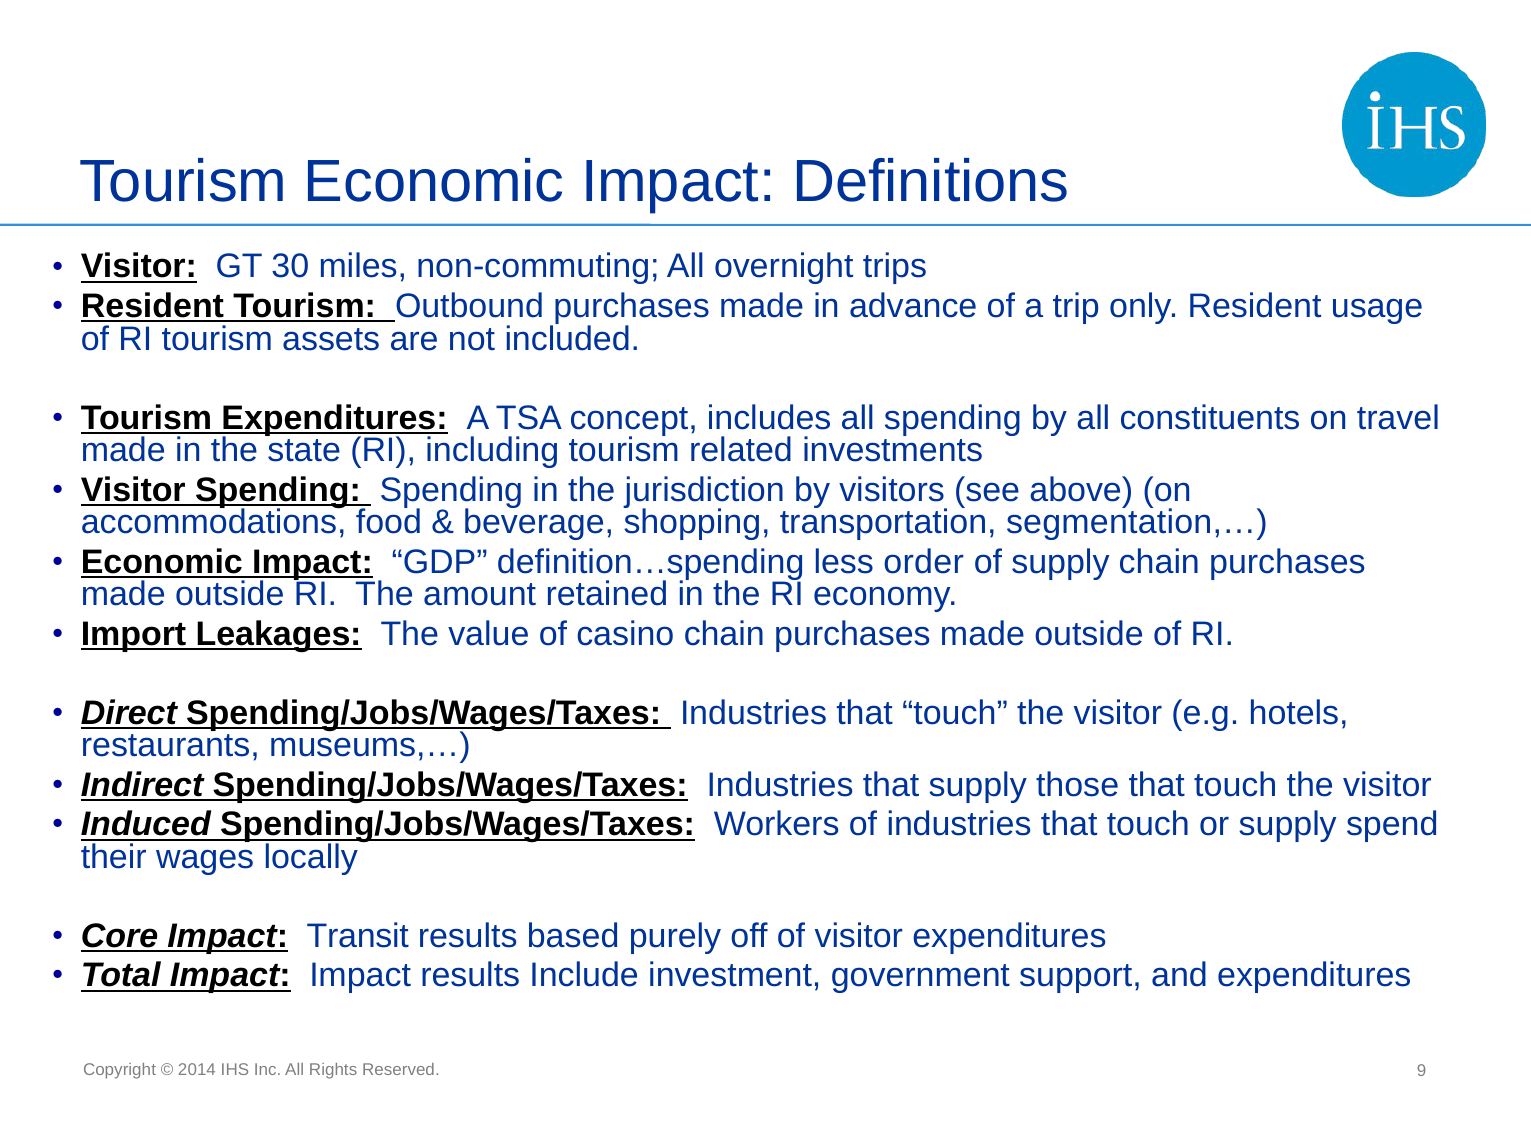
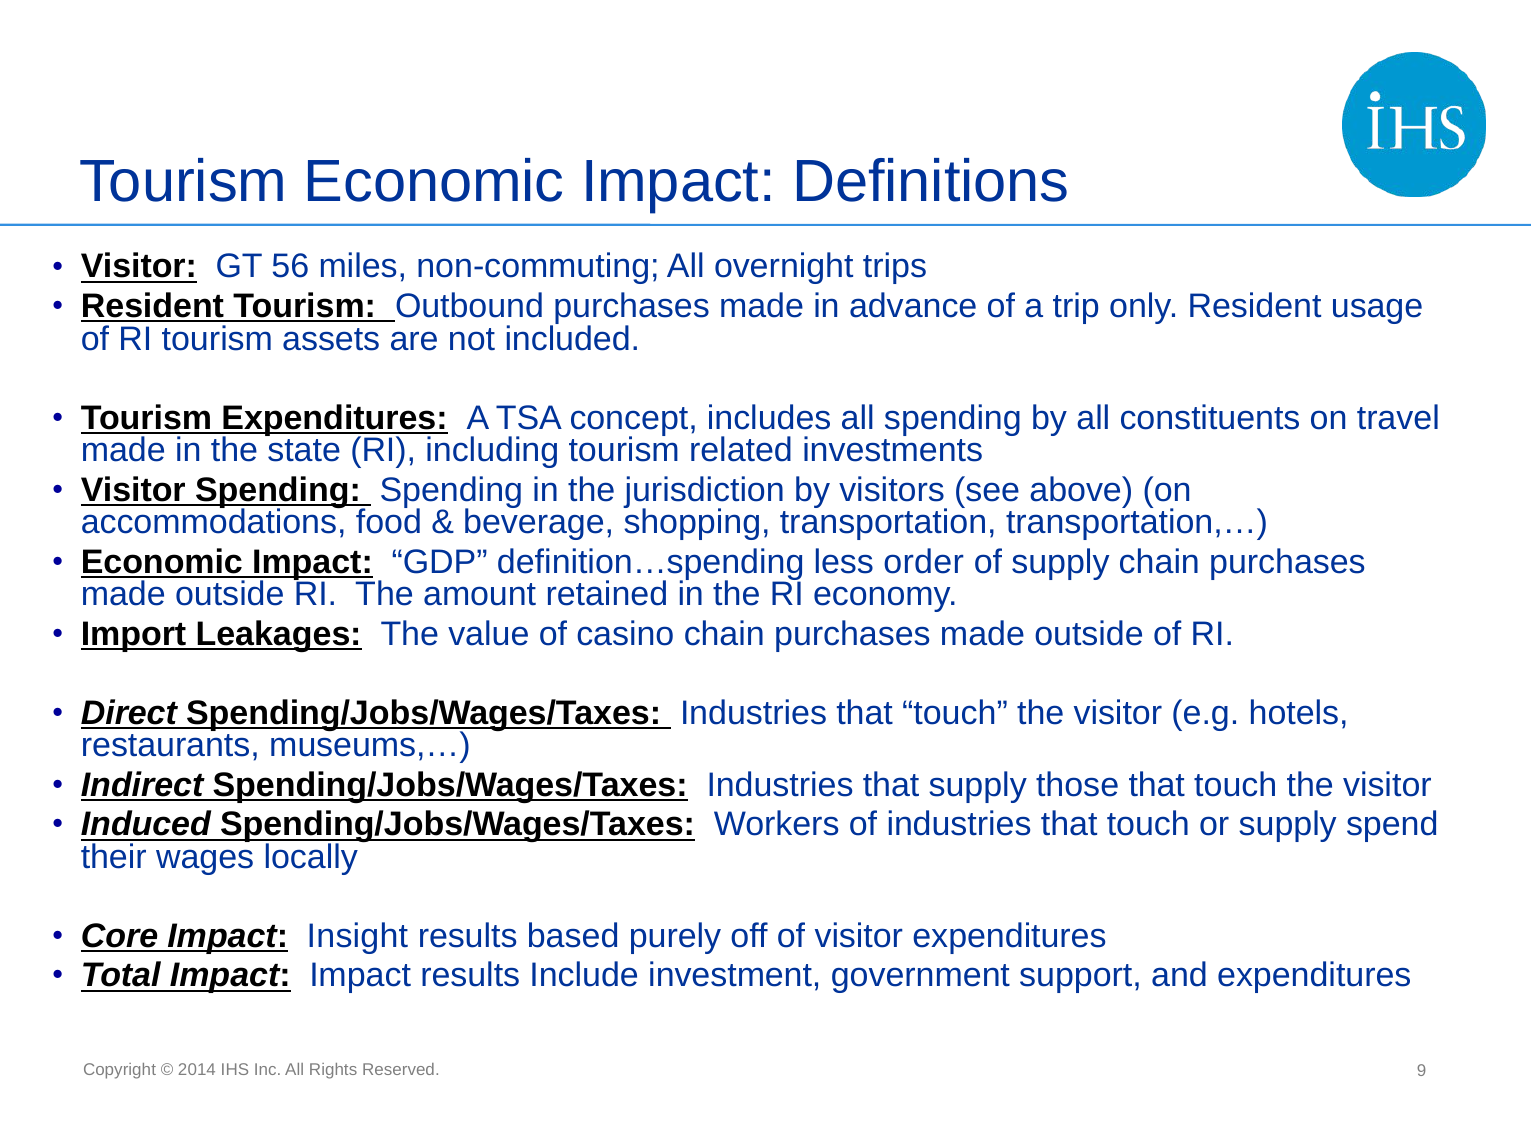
30: 30 -> 56
segmentation,…: segmentation,… -> transportation,…
Transit: Transit -> Insight
